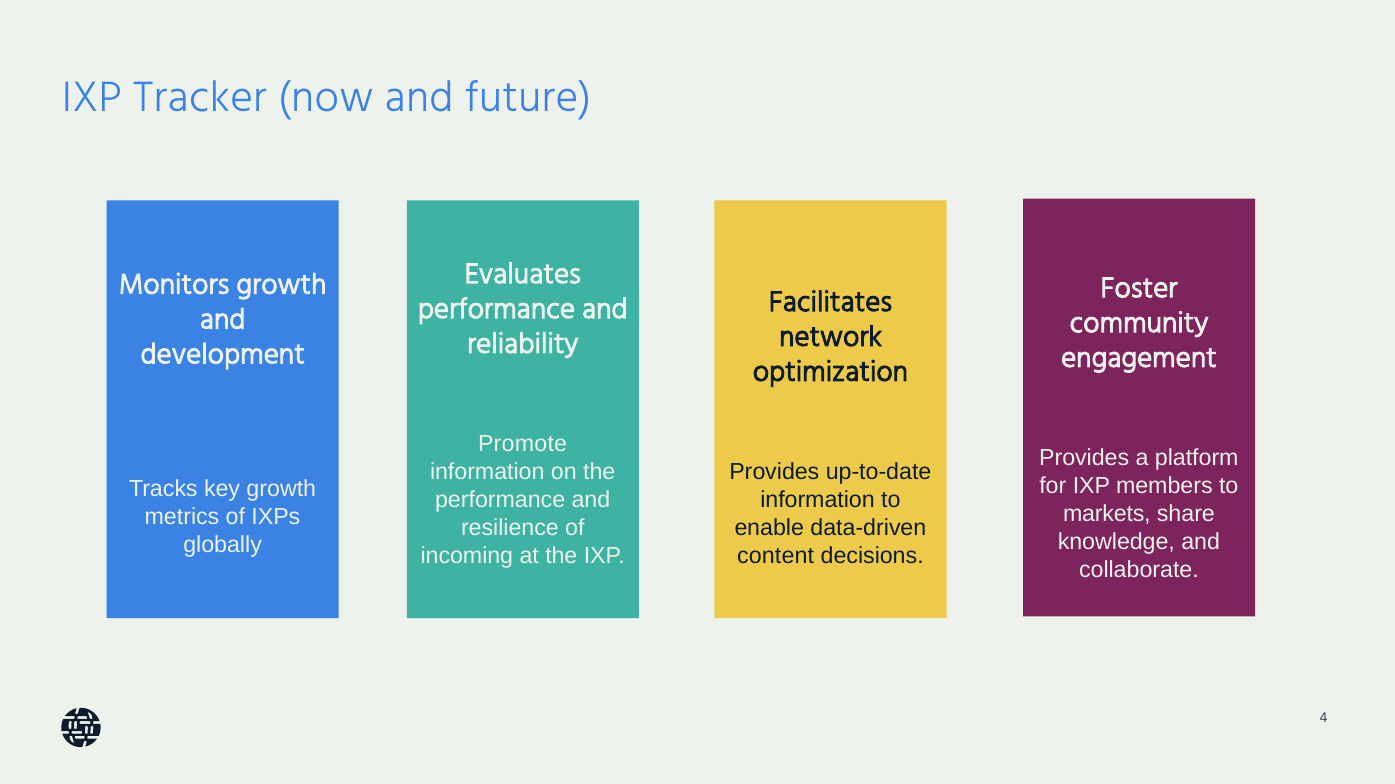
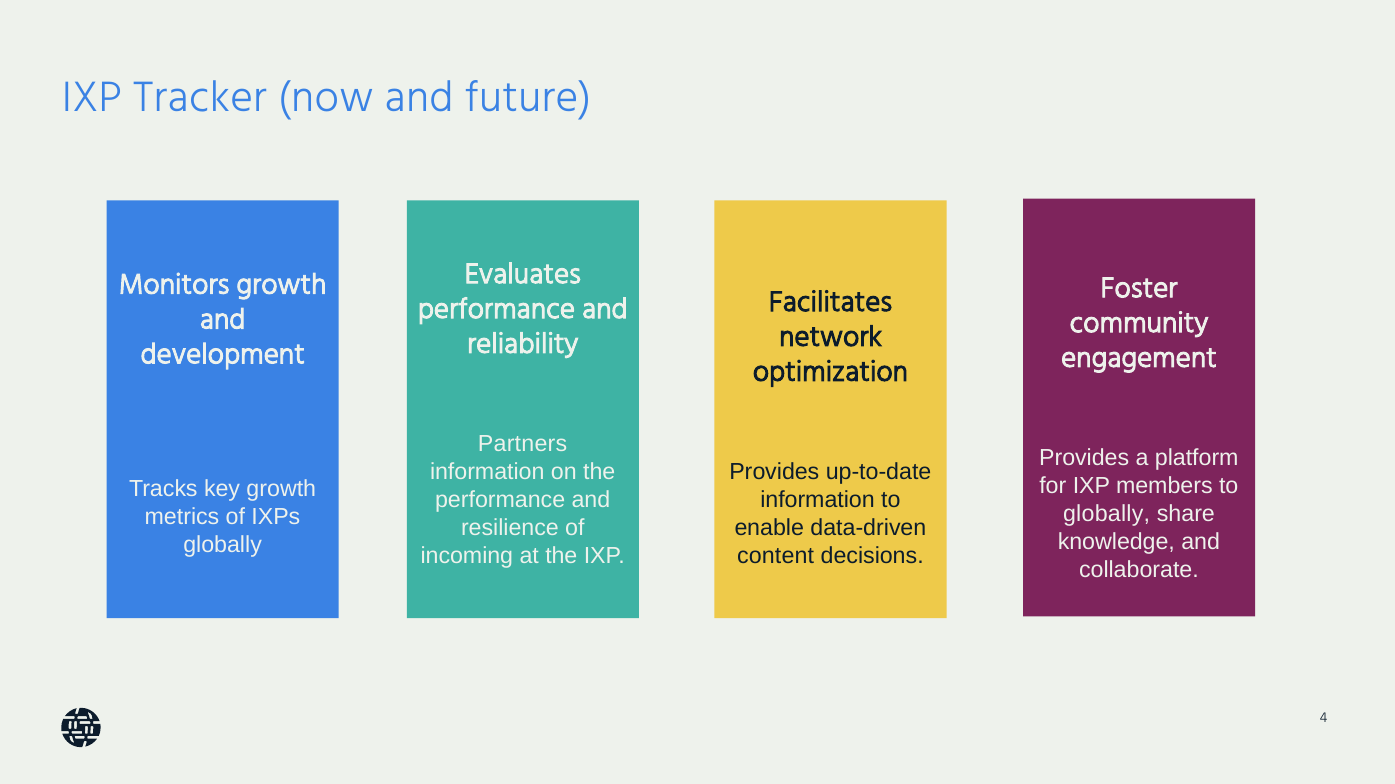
Promote: Promote -> Partners
markets at (1107, 514): markets -> globally
